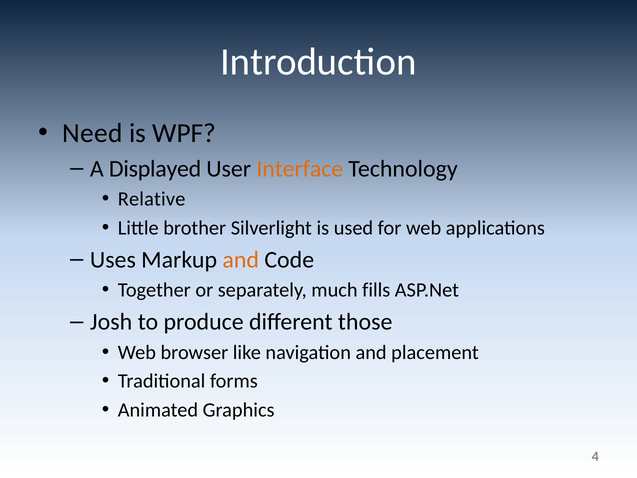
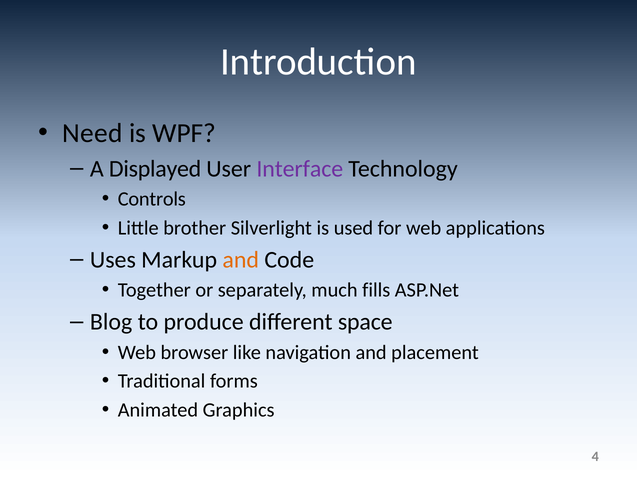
Interface colour: orange -> purple
Relative: Relative -> Controls
Josh: Josh -> Blog
those: those -> space
